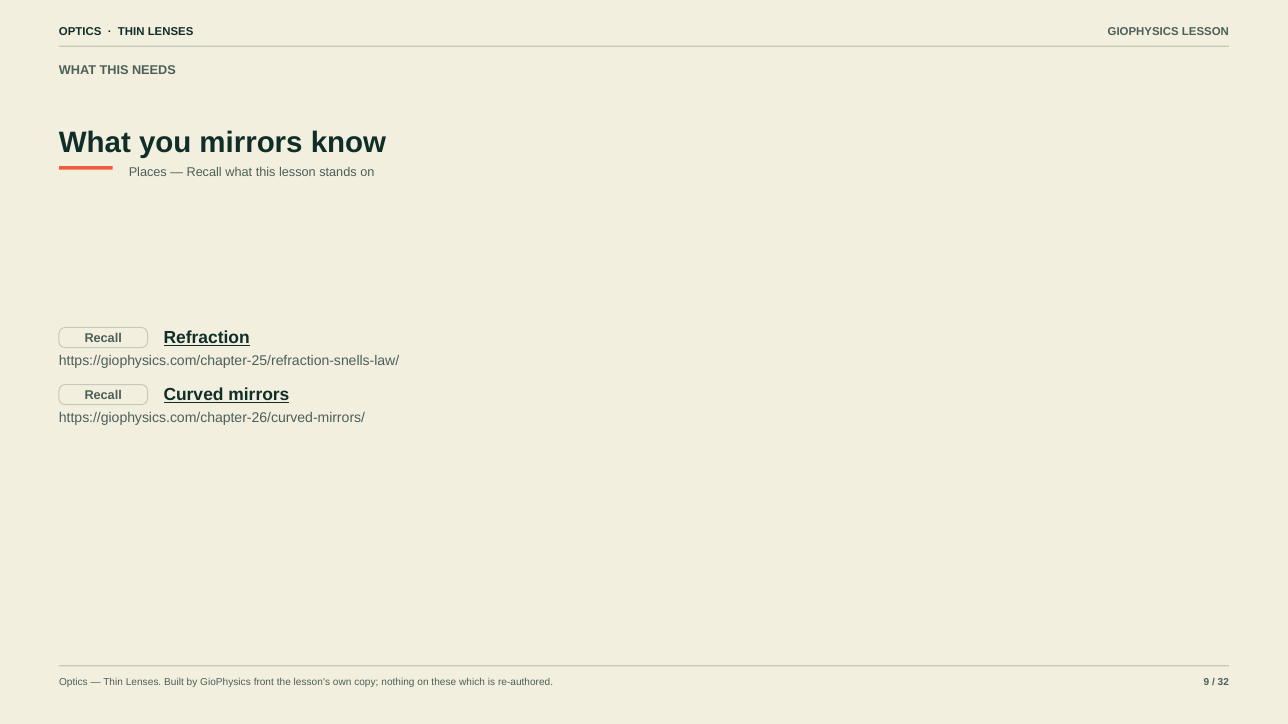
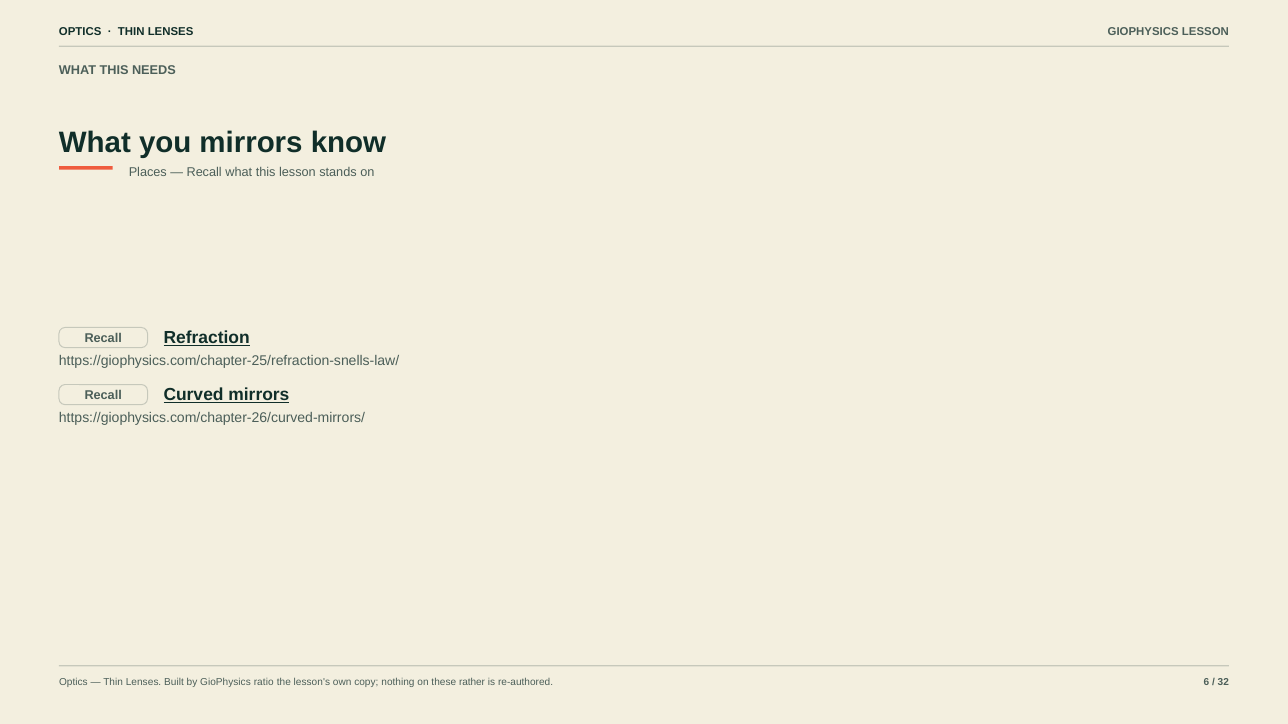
front: front -> ratio
which: which -> rather
9: 9 -> 6
